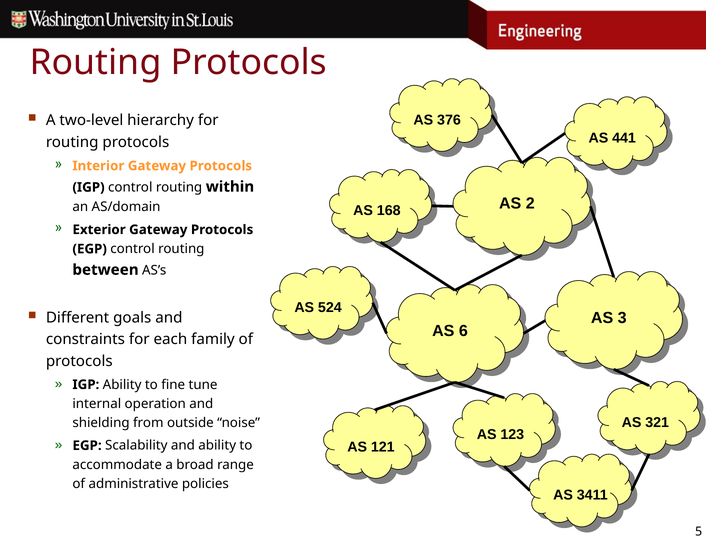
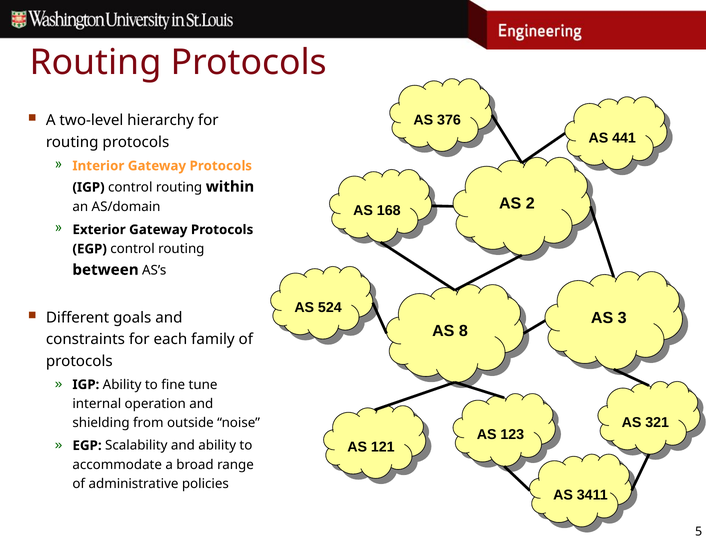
6: 6 -> 8
